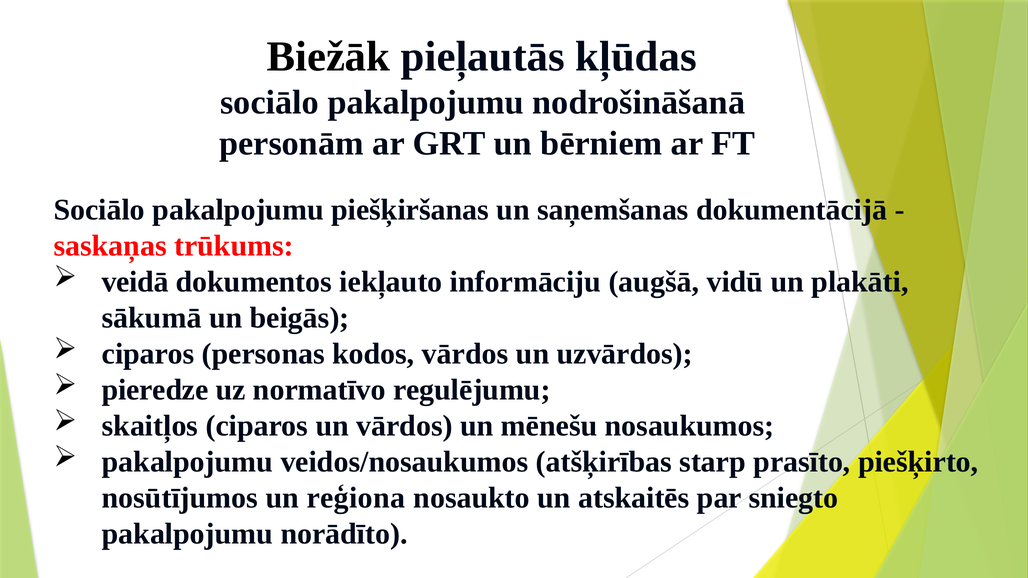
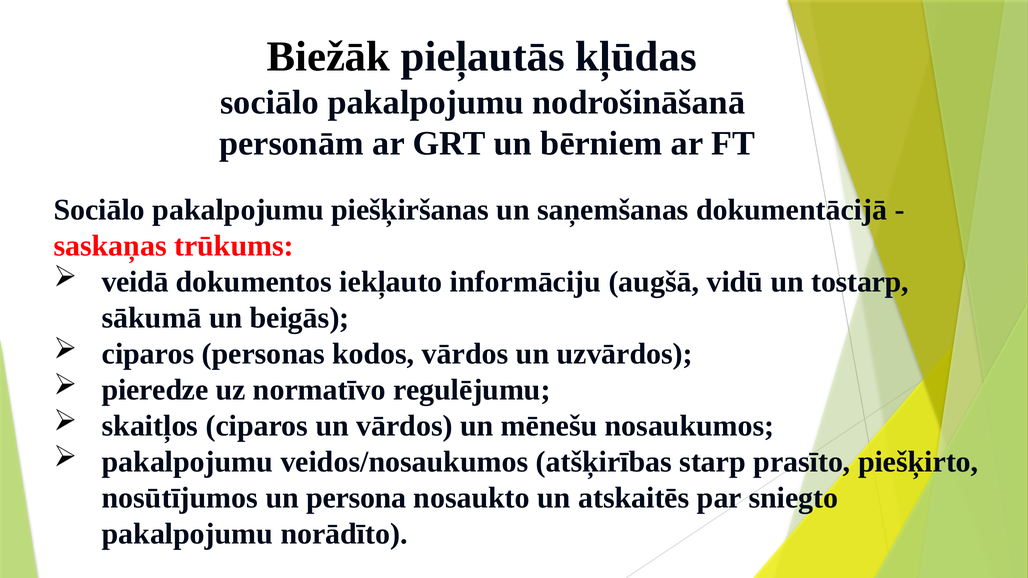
plakāti: plakāti -> tostarp
reģiona: reģiona -> persona
